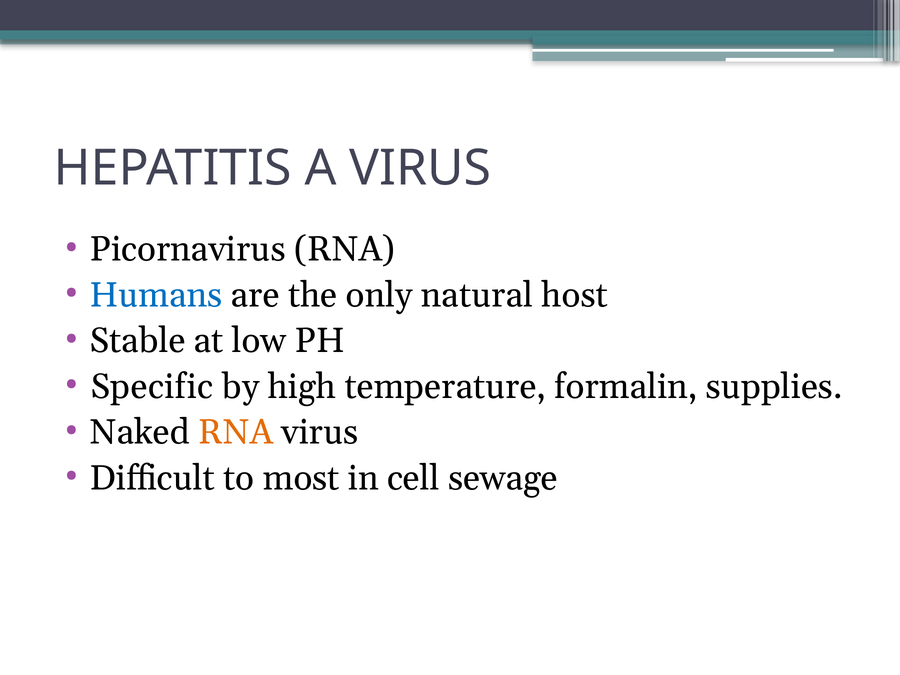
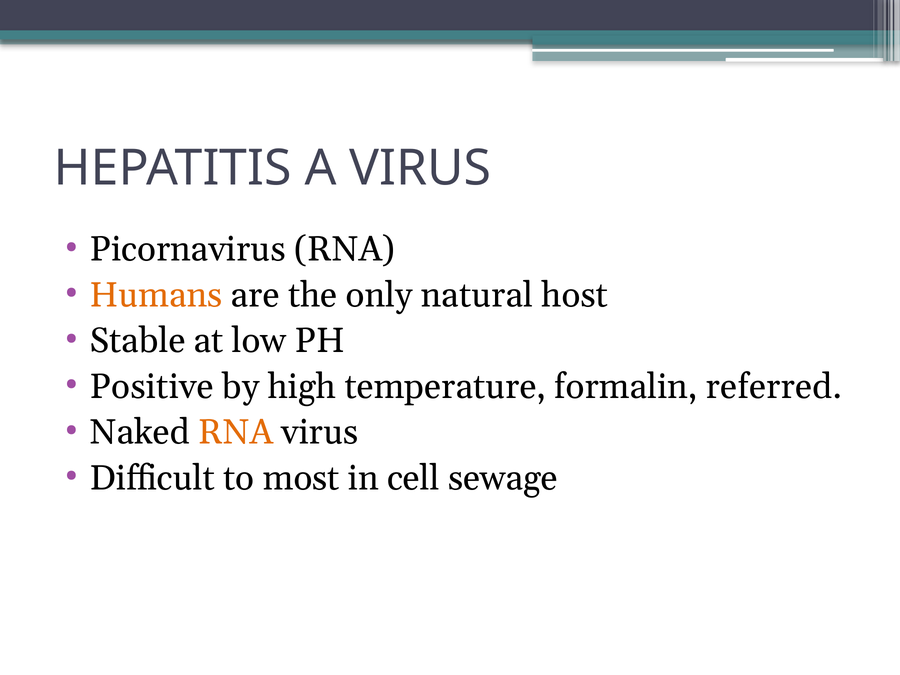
Humans colour: blue -> orange
Specific: Specific -> Positive
supplies: supplies -> referred
